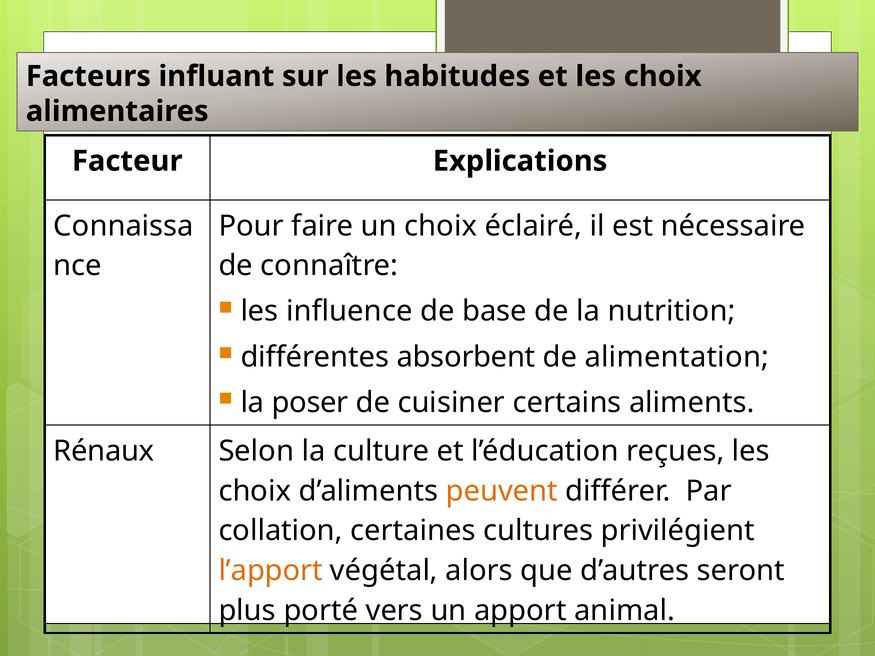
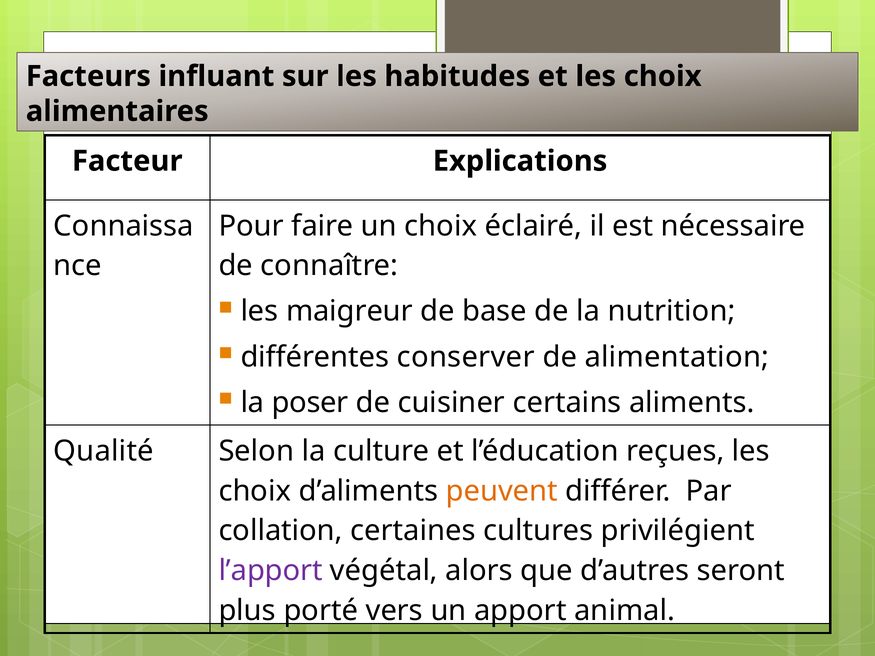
influence: influence -> maigreur
absorbent: absorbent -> conserver
Rénaux: Rénaux -> Qualité
l’apport colour: orange -> purple
